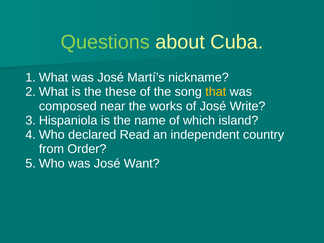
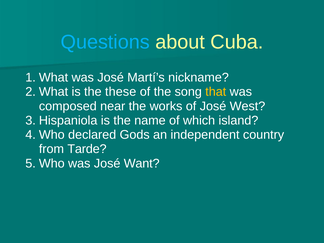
Questions colour: light green -> light blue
Write: Write -> West
Read: Read -> Gods
Order: Order -> Tarde
